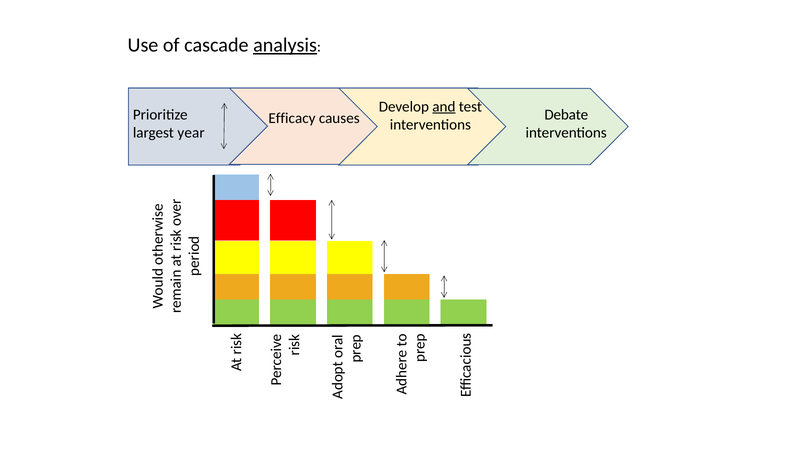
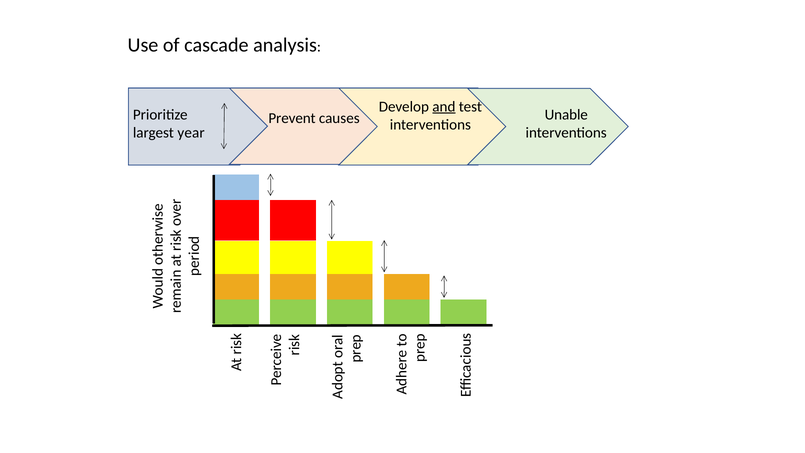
analysis underline: present -> none
Debate: Debate -> Unable
Efficacy: Efficacy -> Prevent
